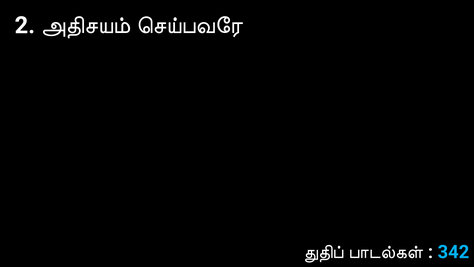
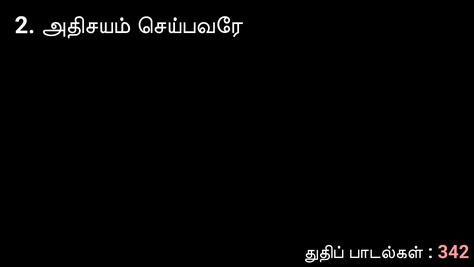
342 colour: light blue -> pink
